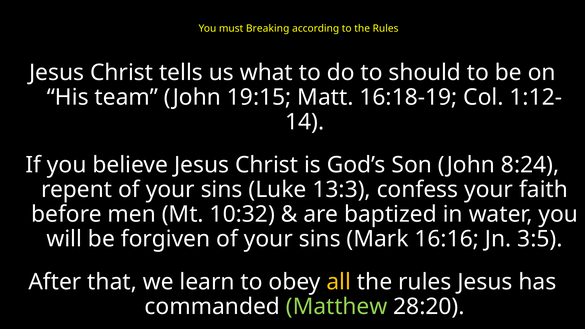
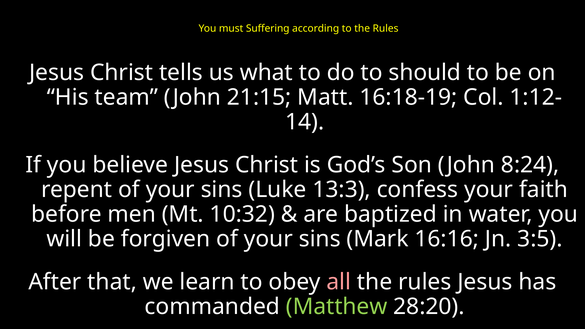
Breaking: Breaking -> Suffering
19:15: 19:15 -> 21:15
all colour: yellow -> pink
